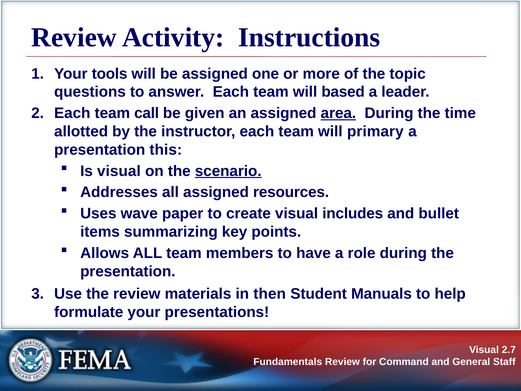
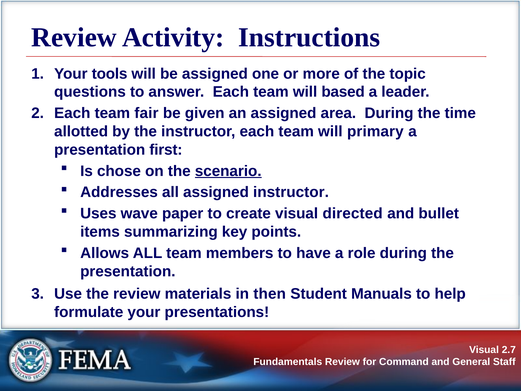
call: call -> fair
area underline: present -> none
this: this -> first
Is visual: visual -> chose
assigned resources: resources -> instructor
includes: includes -> directed
